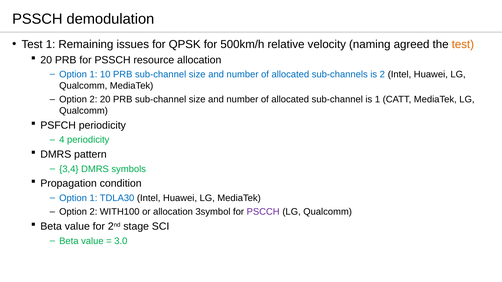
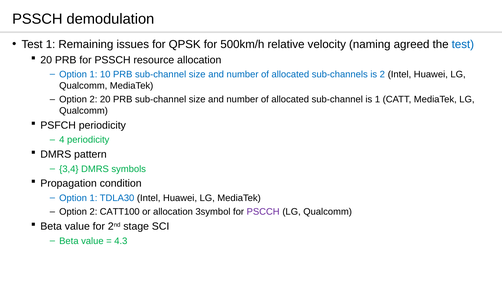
test at (463, 44) colour: orange -> blue
WITH100: WITH100 -> CATT100
3.0: 3.0 -> 4.3
